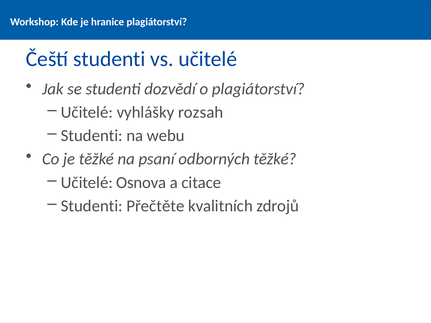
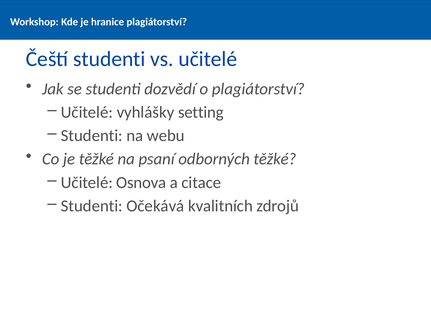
rozsah: rozsah -> setting
Přečtěte: Přečtěte -> Očekává
